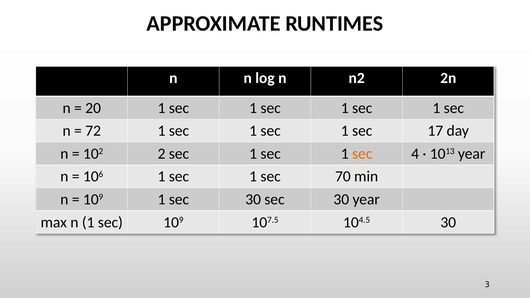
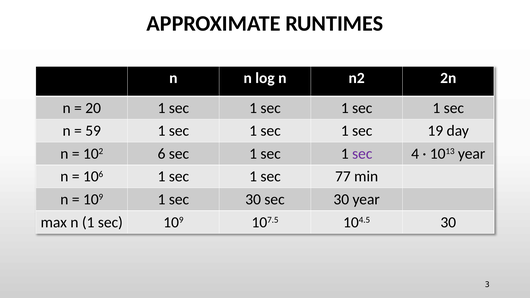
72: 72 -> 59
17: 17 -> 19
2: 2 -> 6
sec at (362, 154) colour: orange -> purple
70: 70 -> 77
